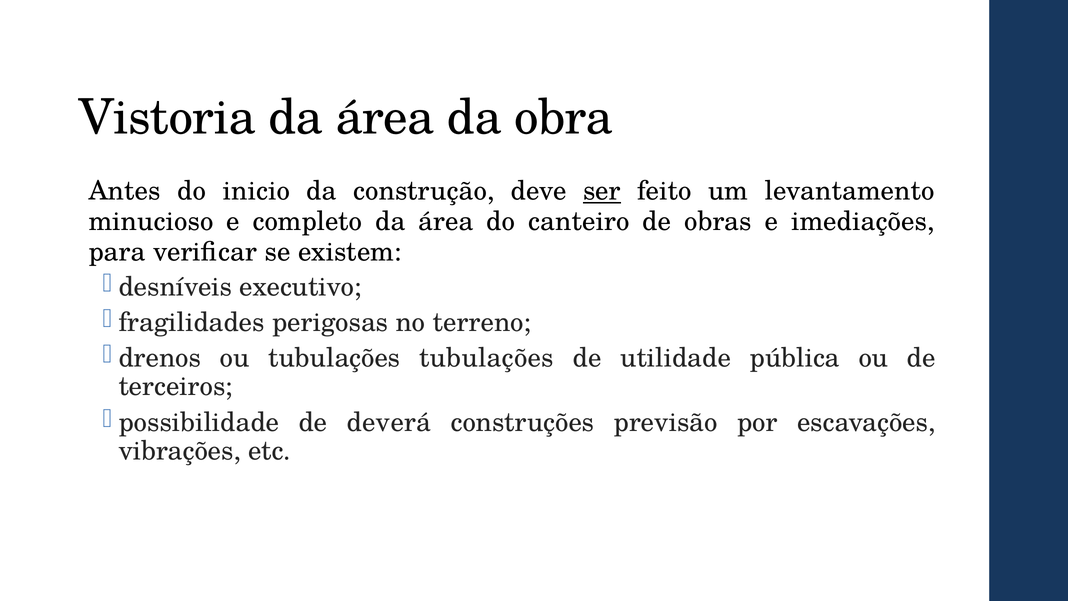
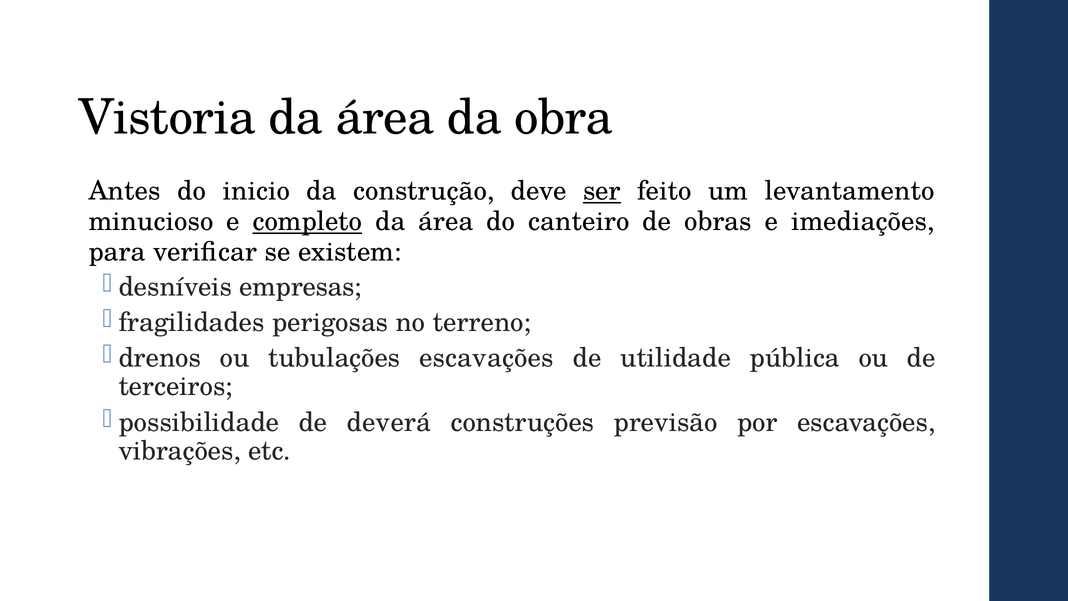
completo underline: none -> present
executivo: executivo -> empresas
tubulações tubulações: tubulações -> escavações
